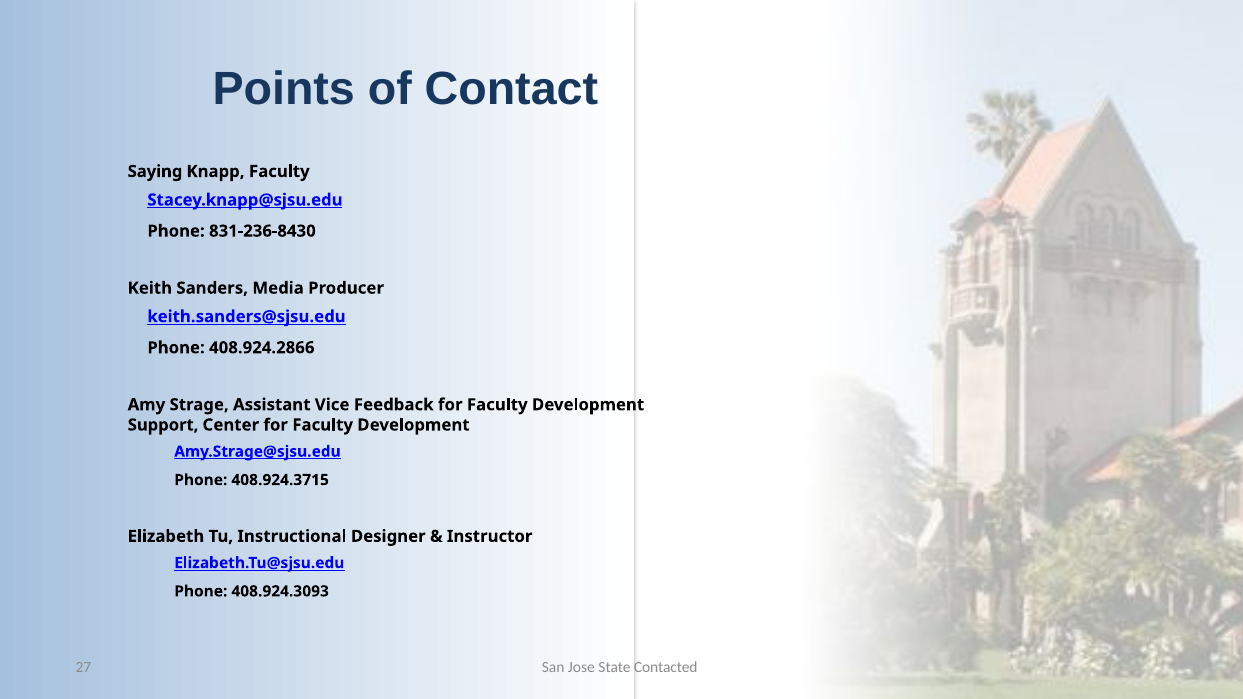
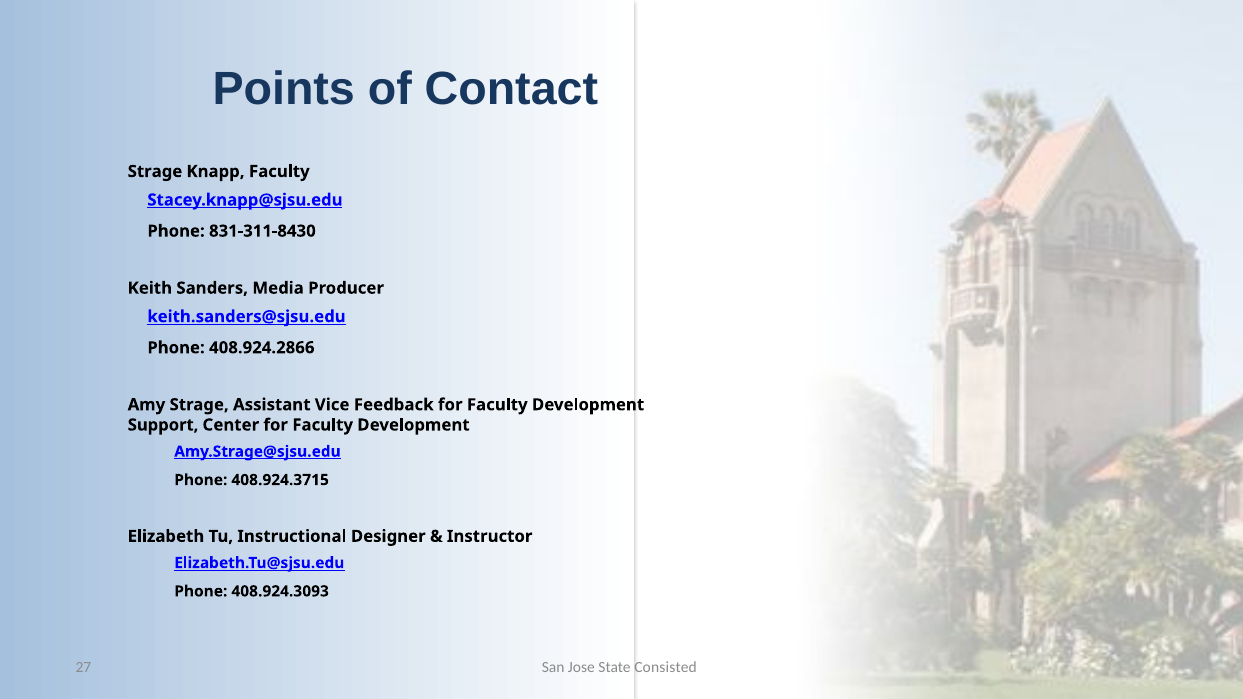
Saying at (155, 171): Saying -> Strage
831-236-8430: 831-236-8430 -> 831-311-8430
Contacted: Contacted -> Consisted
